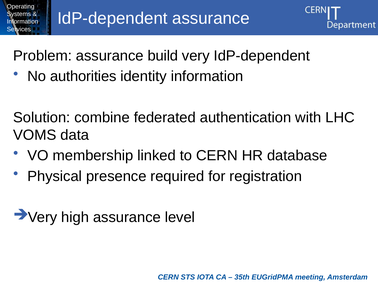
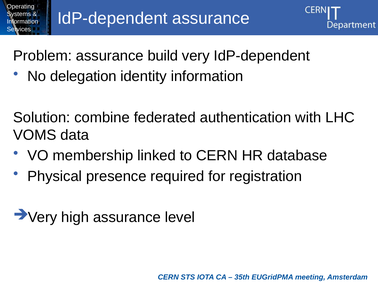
authorities: authorities -> delegation
